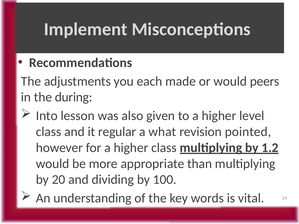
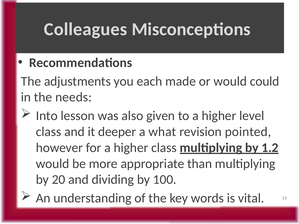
Implement: Implement -> Colleagues
peers: peers -> could
during: during -> needs
regular: regular -> deeper
